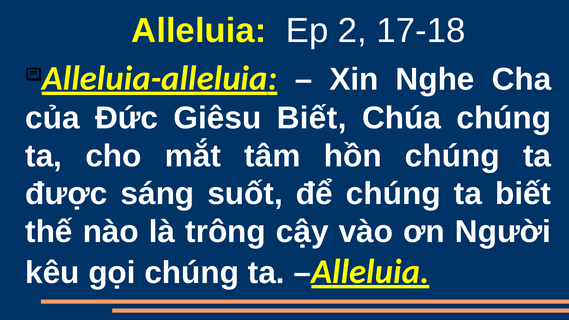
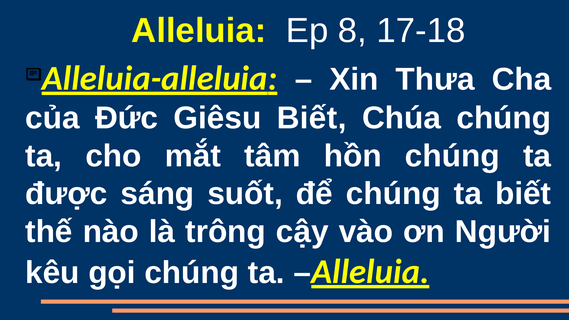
2: 2 -> 8
Nghe: Nghe -> Thưa
